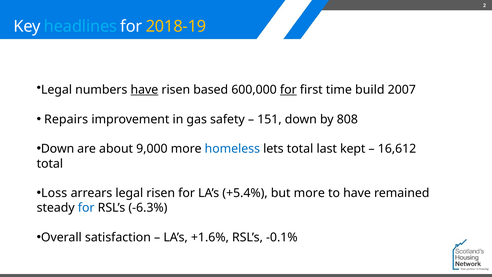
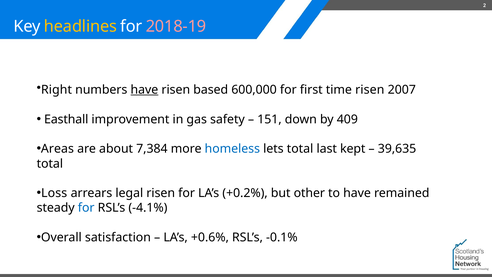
headlines at (80, 26) colour: light blue -> yellow
2018-19 colour: yellow -> pink
Legal at (57, 90): Legal -> Right
for at (288, 90) underline: present -> none
time build: build -> risen
Repairs: Repairs -> Easthall
808: 808 -> 409
Down at (58, 149): Down -> Areas
9,000: 9,000 -> 7,384
16,612: 16,612 -> 39,635
+5.4%: +5.4% -> +0.2%
but more: more -> other
-6.3%: -6.3% -> -4.1%
+1.6%: +1.6% -> +0.6%
